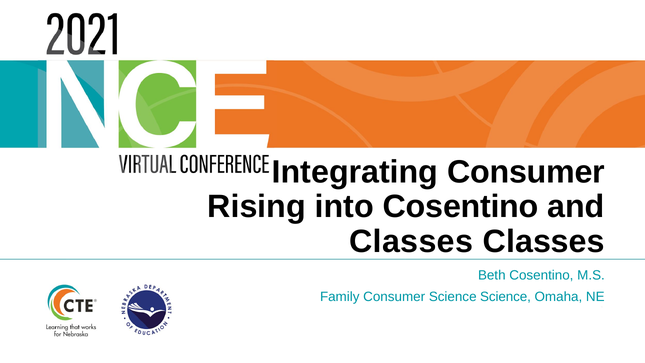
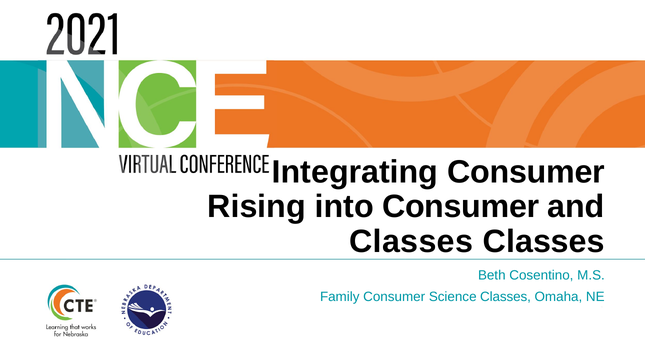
into Cosentino: Cosentino -> Consumer
Science Science: Science -> Classes
